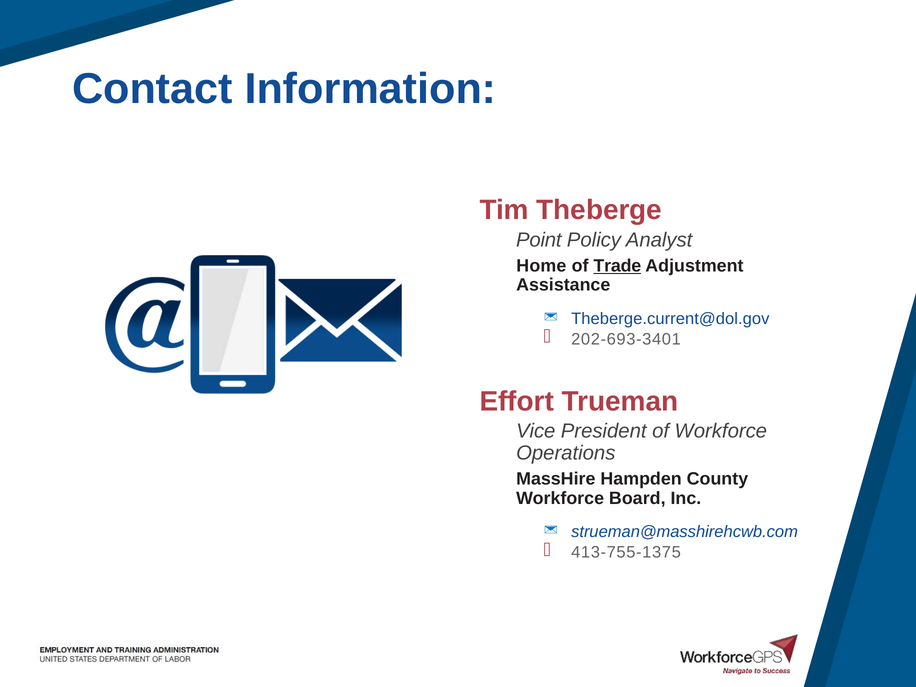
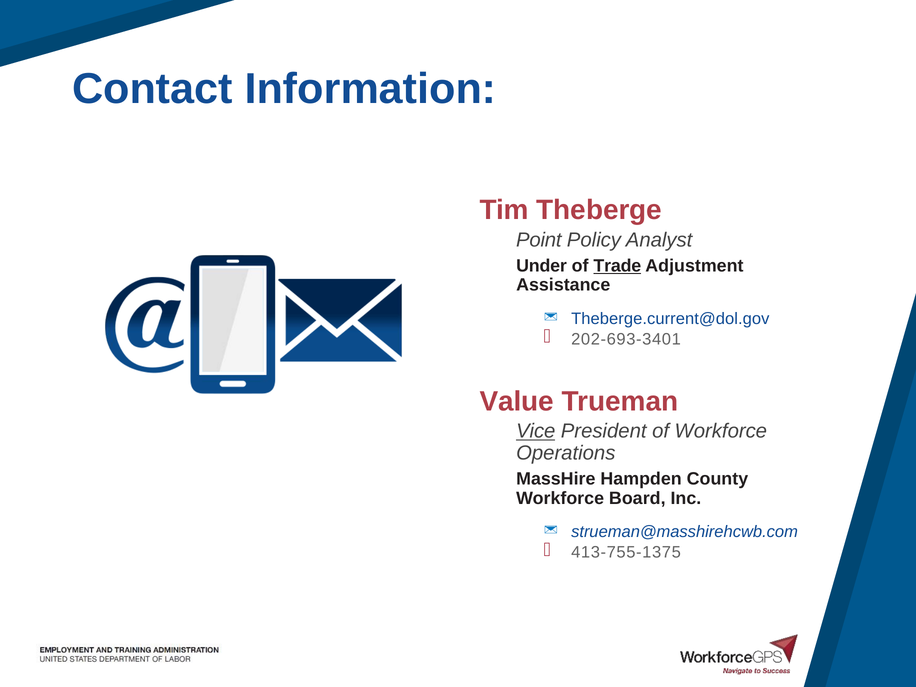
Home: Home -> Under
Effort: Effort -> Value
Vice underline: none -> present
